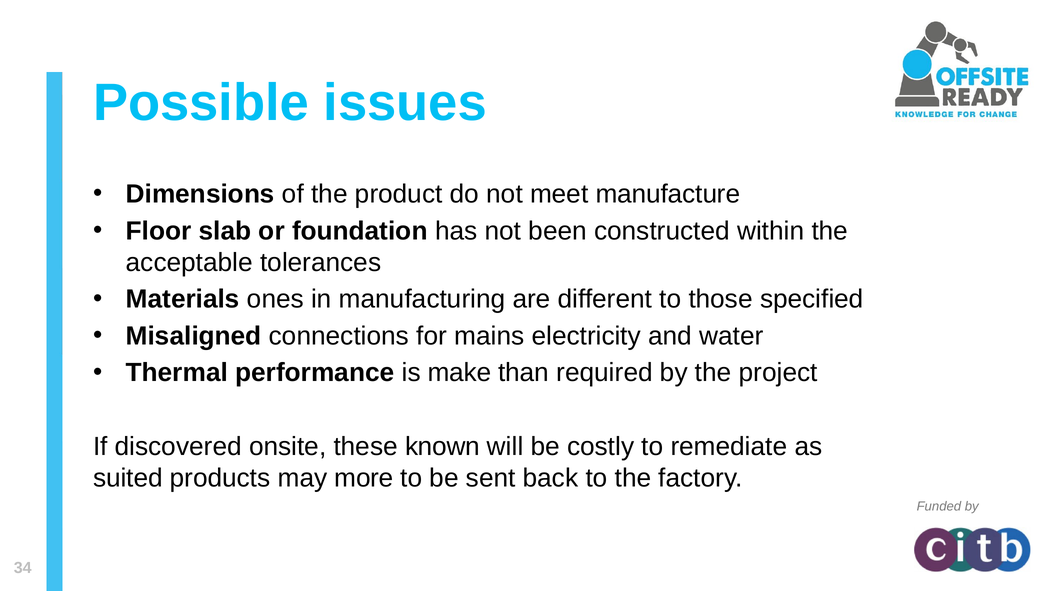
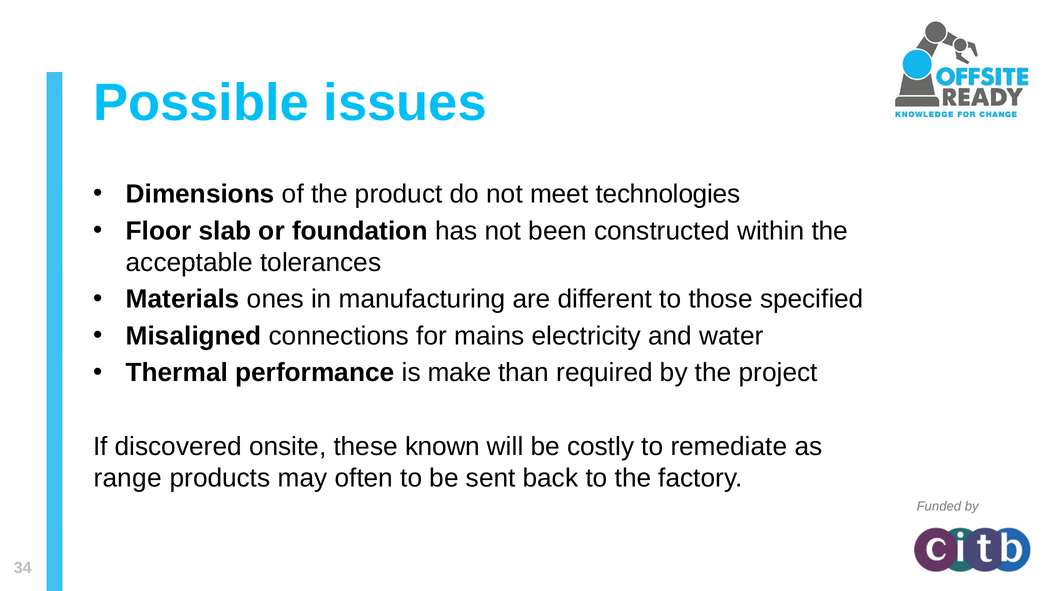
manufacture: manufacture -> technologies
suited: suited -> range
more: more -> often
